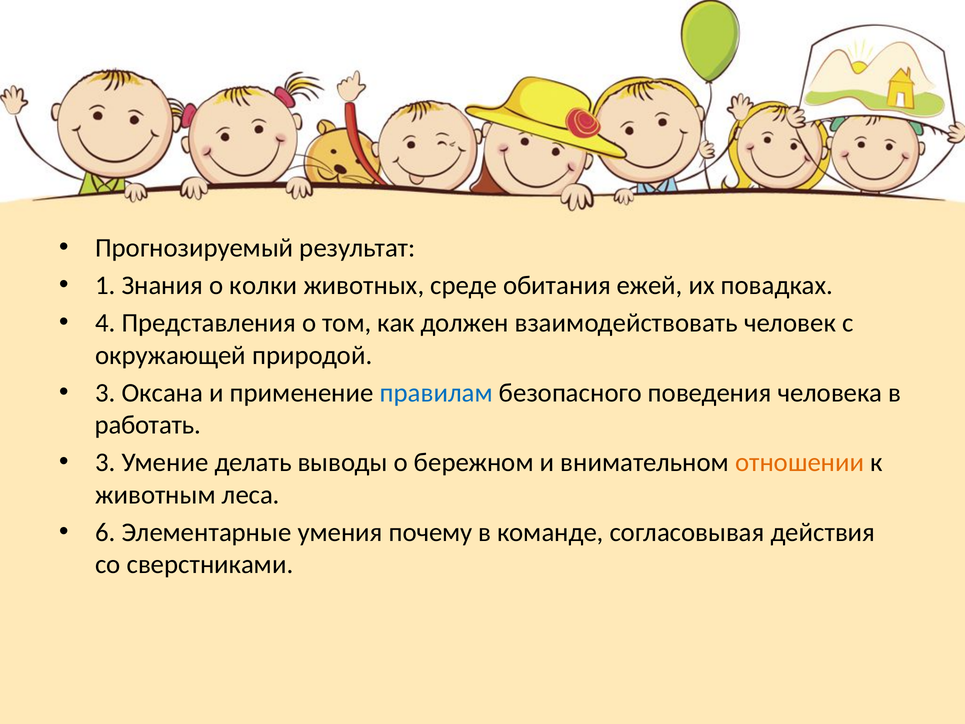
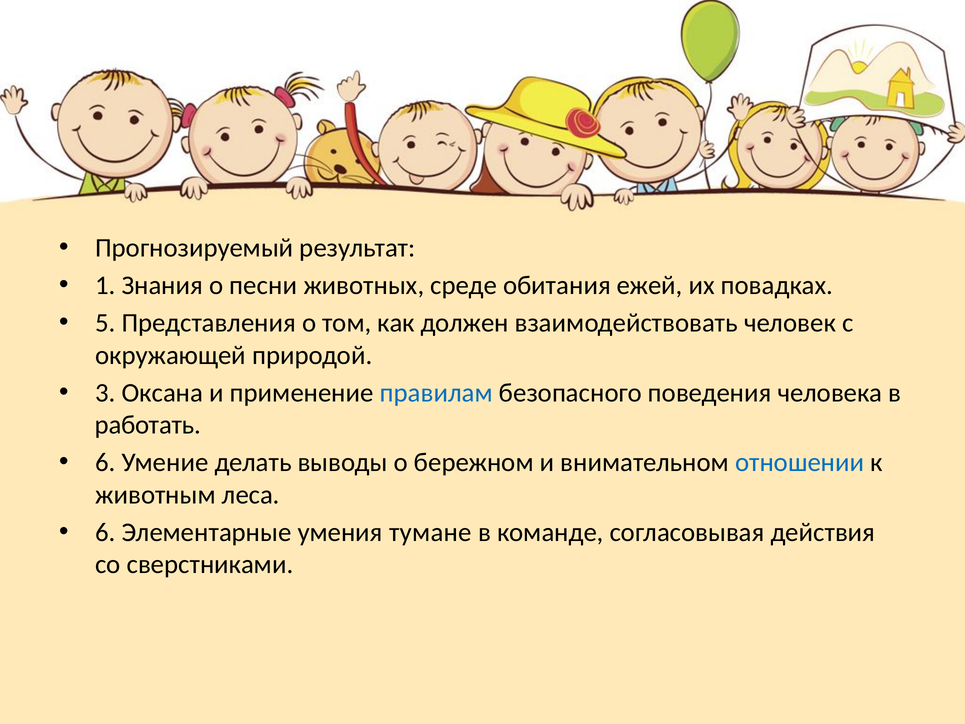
колки: колки -> песни
4: 4 -> 5
3 at (105, 462): 3 -> 6
отношении colour: orange -> blue
почему: почему -> тумане
